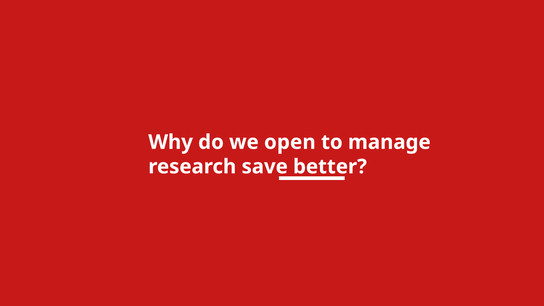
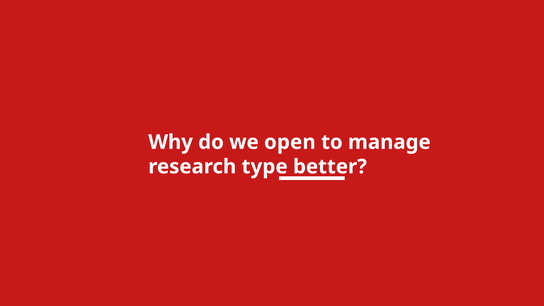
save: save -> type
